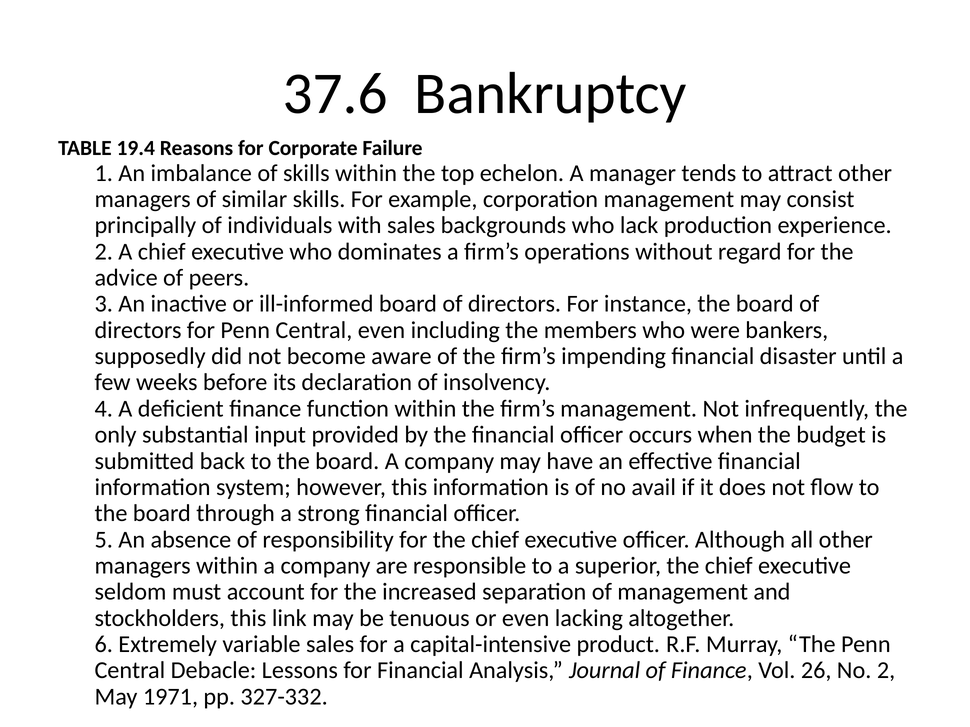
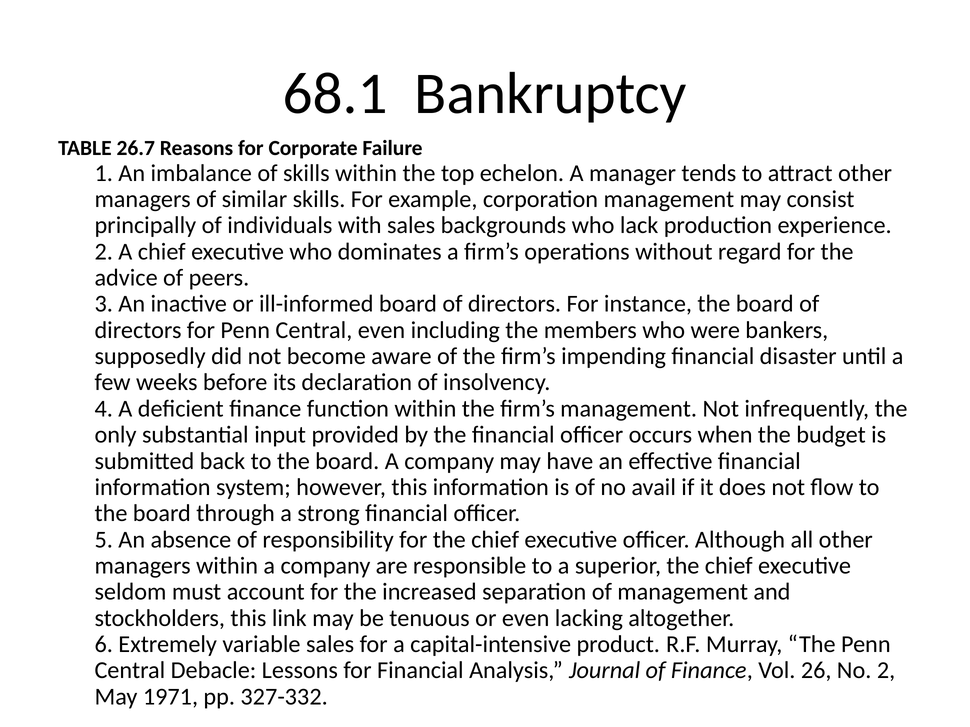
37.6: 37.6 -> 68.1
19.4: 19.4 -> 26.7
